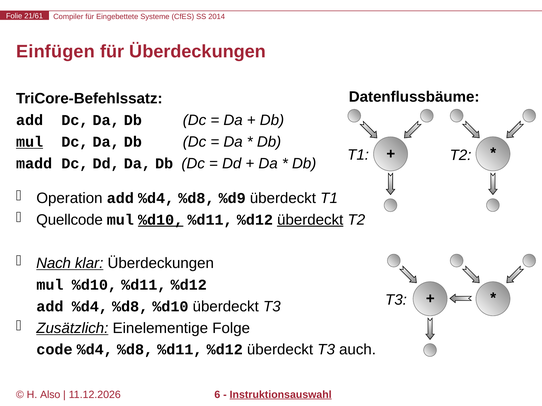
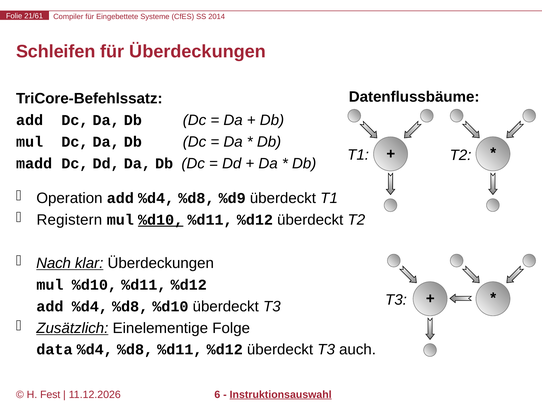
Einfügen: Einfügen -> Schleifen
mul at (30, 142) underline: present -> none
Quellcode: Quellcode -> Registern
überdeckt at (310, 220) underline: present -> none
code: code -> data
Also: Also -> Fest
